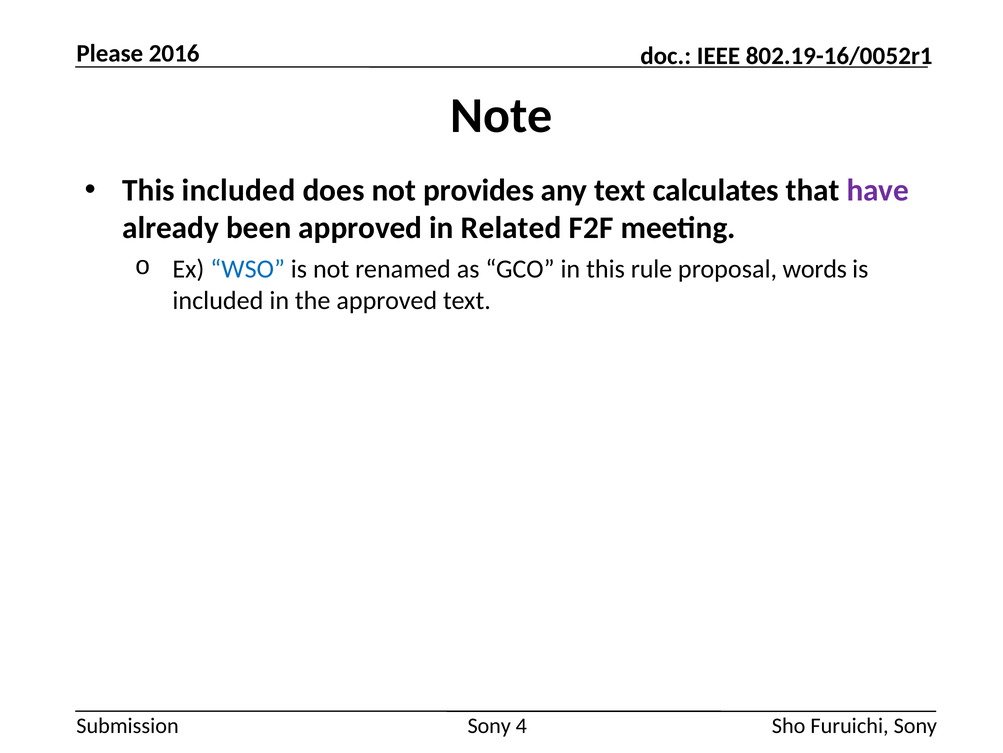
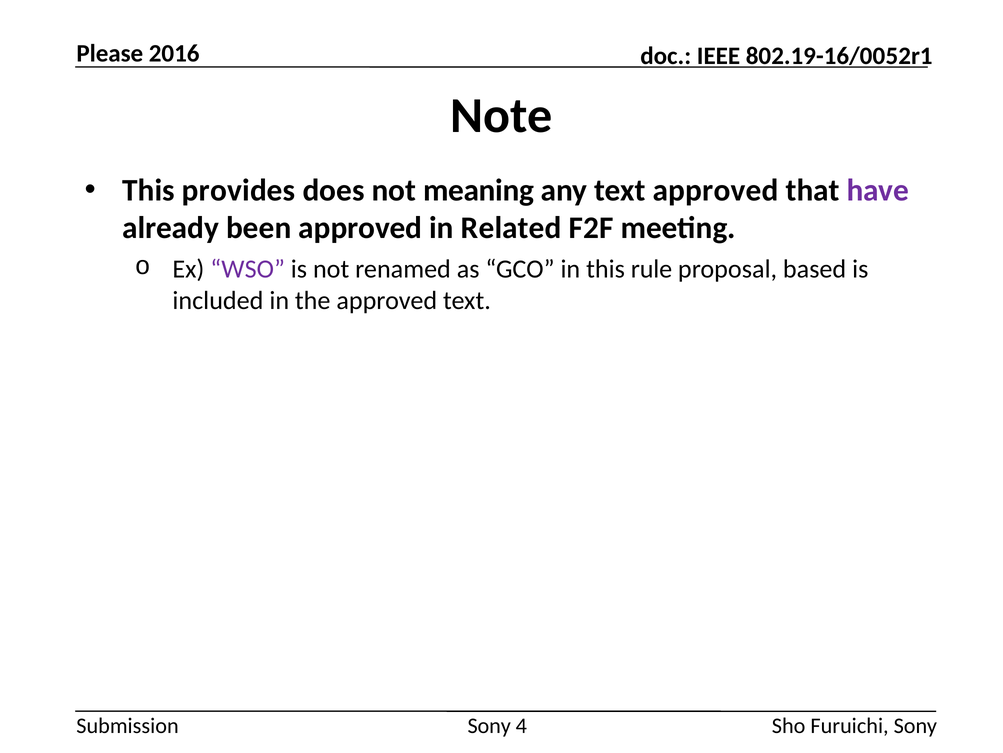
This included: included -> provides
provides: provides -> meaning
text calculates: calculates -> approved
WSO colour: blue -> purple
words: words -> based
